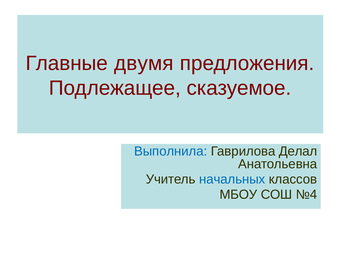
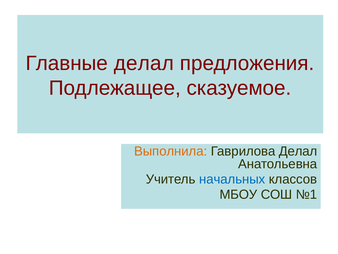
Главные двумя: двумя -> делал
Выполнила colour: blue -> orange
№4: №4 -> №1
